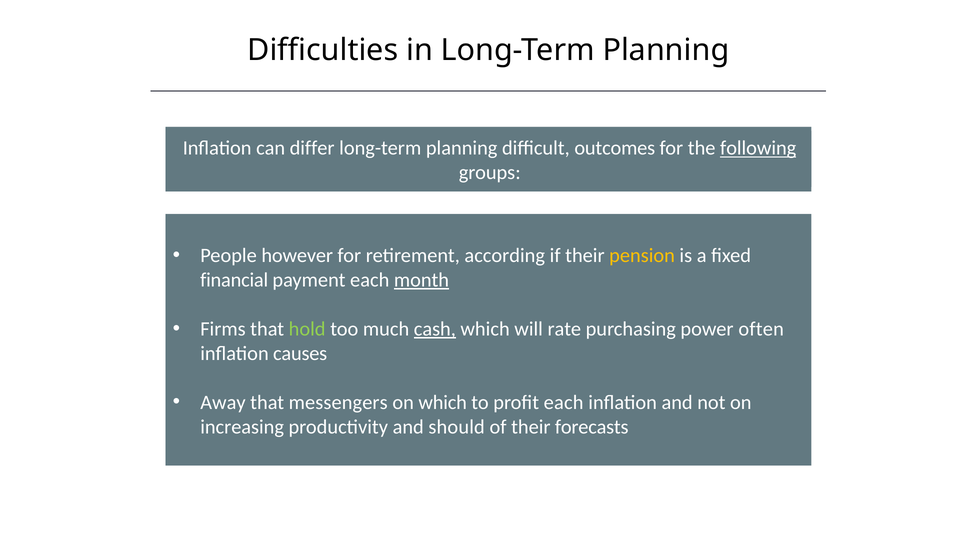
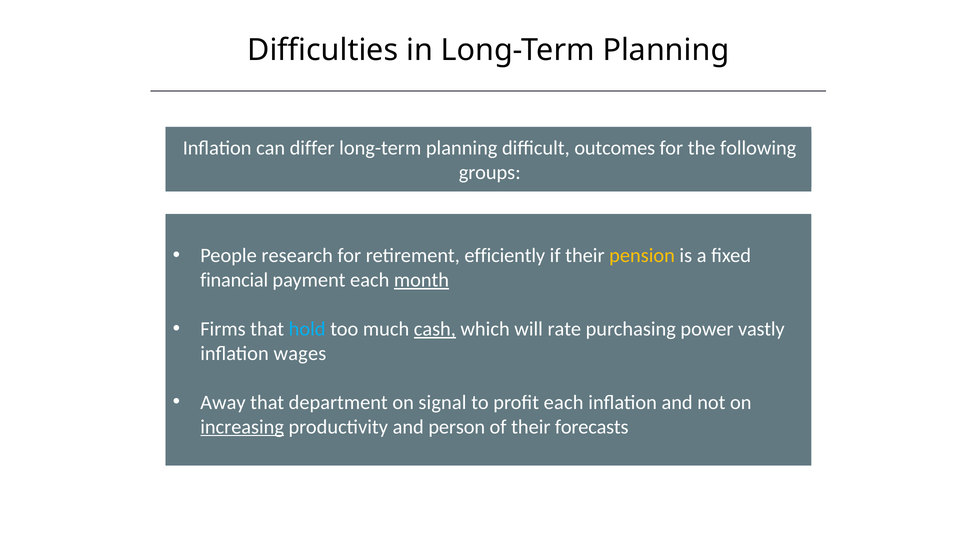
following underline: present -> none
however: however -> research
according: according -> efficiently
hold colour: light green -> light blue
often: often -> vastly
causes: causes -> wages
messengers: messengers -> department
on which: which -> signal
increasing underline: none -> present
should: should -> person
